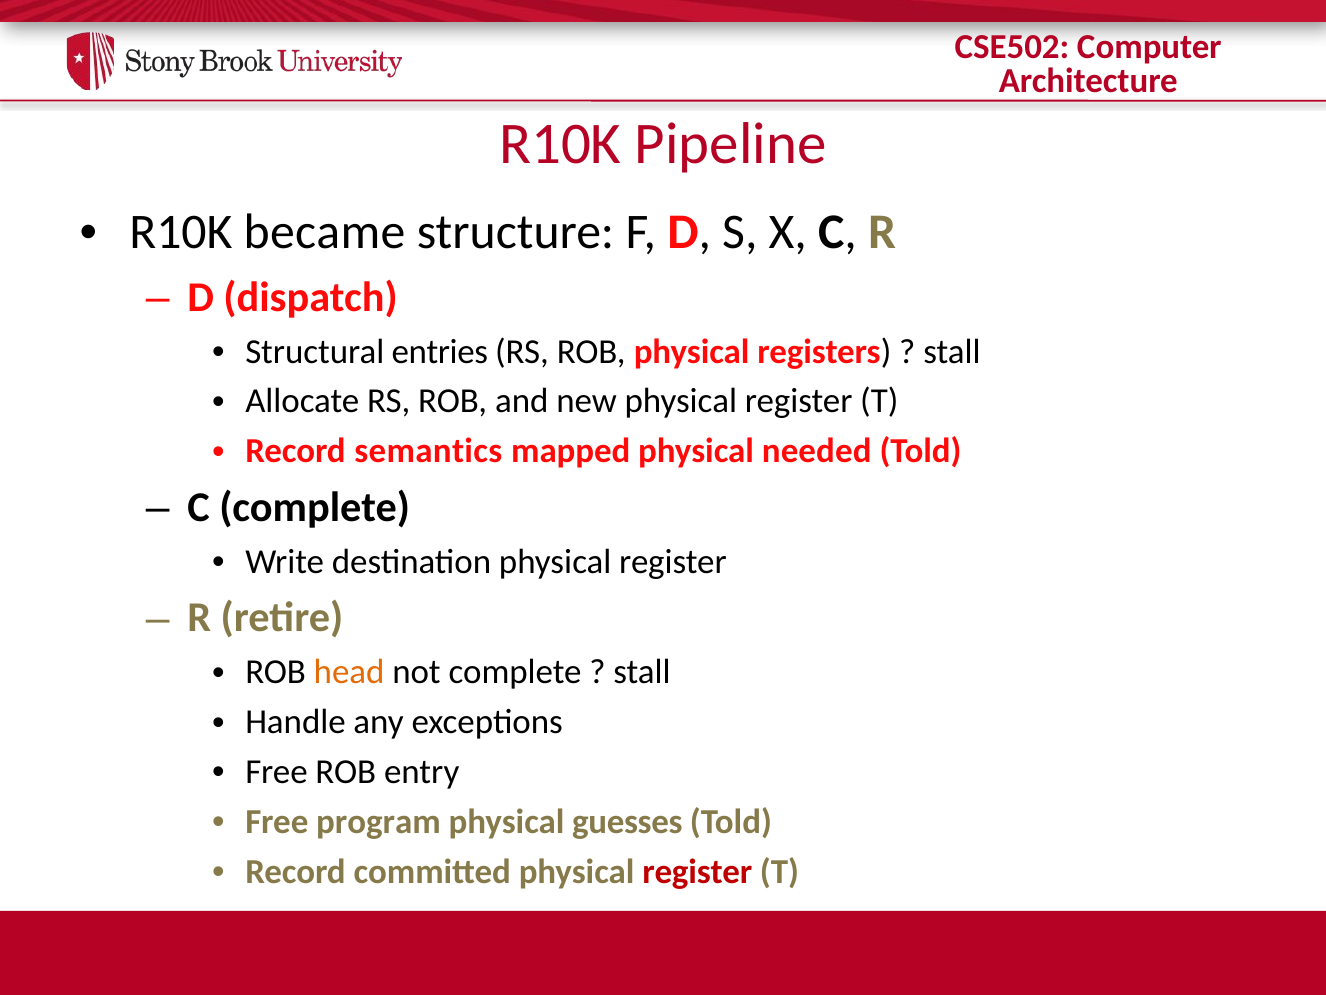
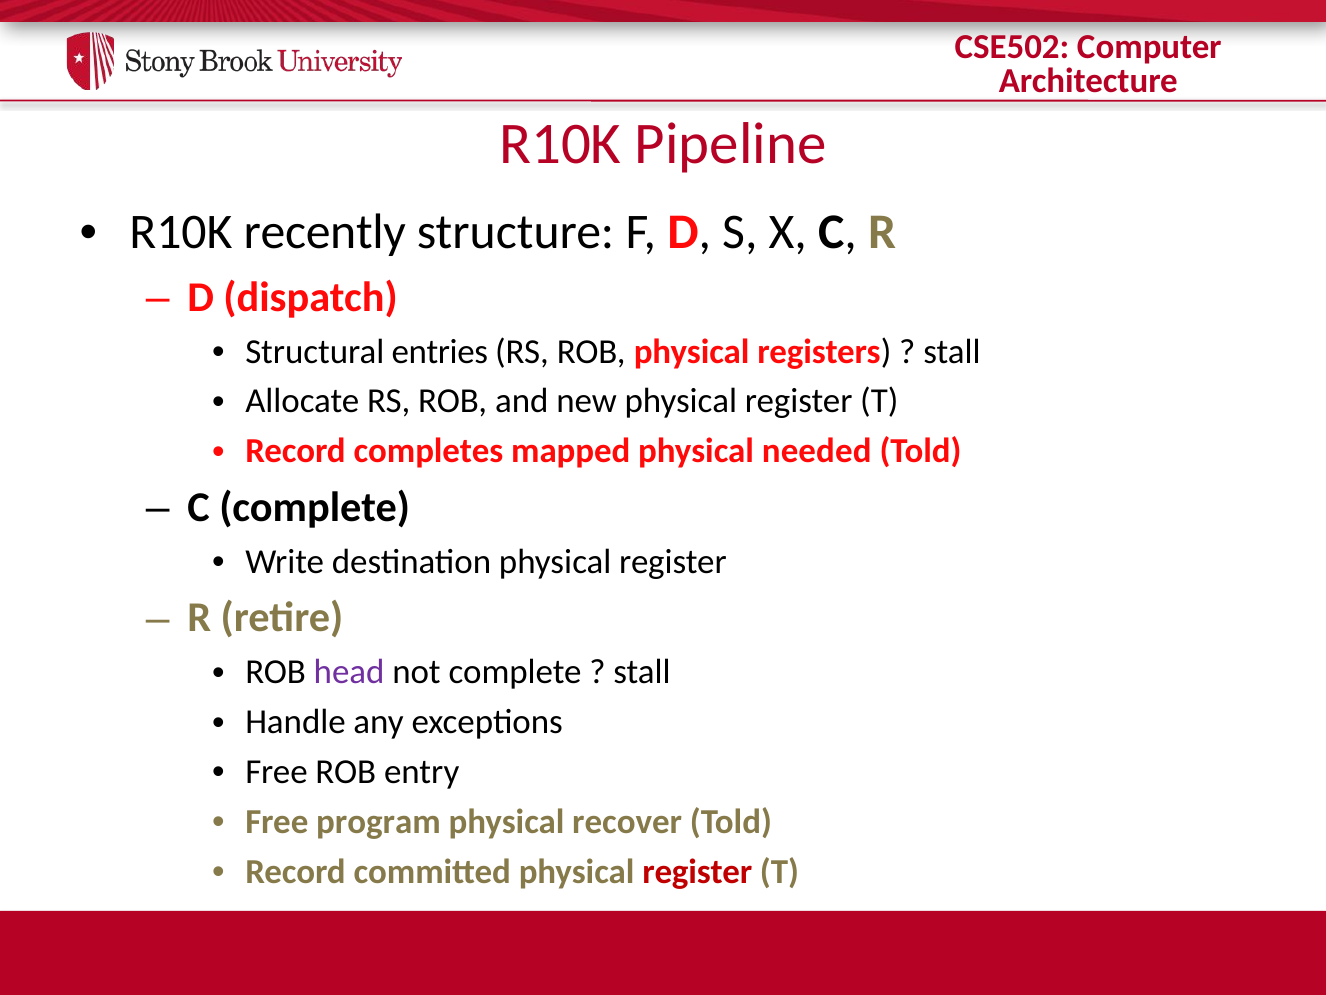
became: became -> recently
semantics: semantics -> completes
head colour: orange -> purple
guesses: guesses -> recover
